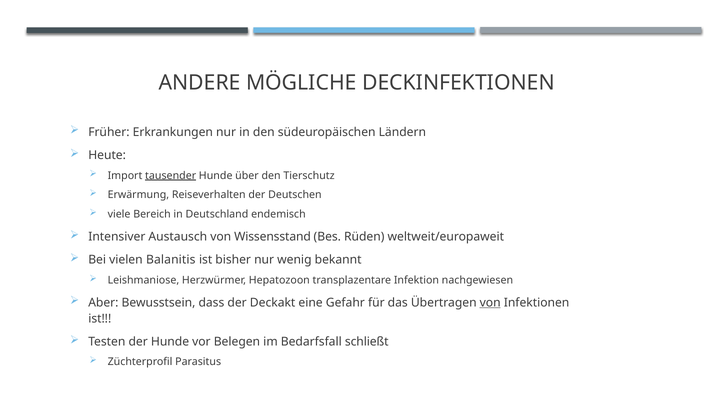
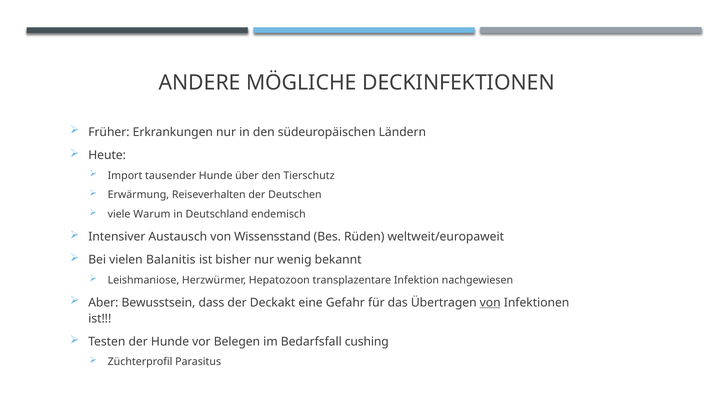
tausender underline: present -> none
Bereich: Bereich -> Warum
schließt: schließt -> cushing
